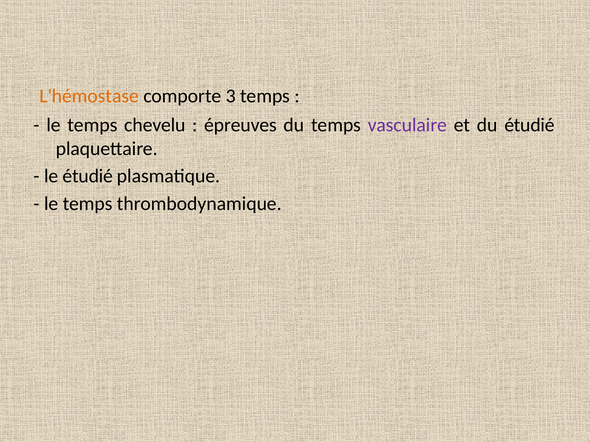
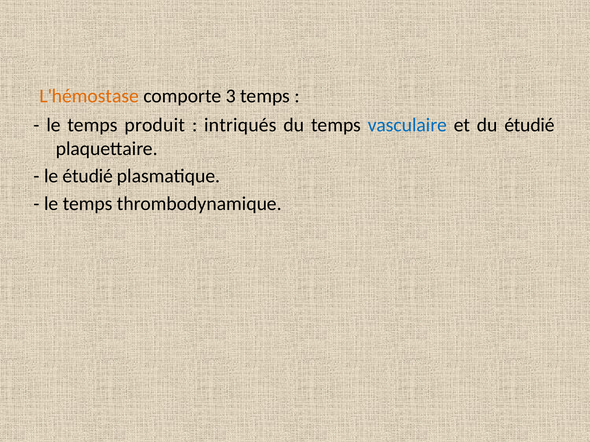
chevelu: chevelu -> produit
épreuves: épreuves -> intriqués
vasculaire colour: purple -> blue
